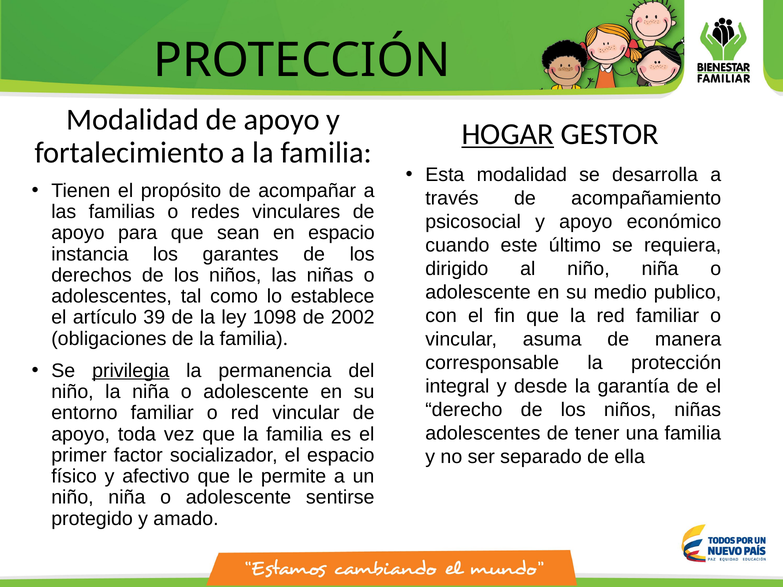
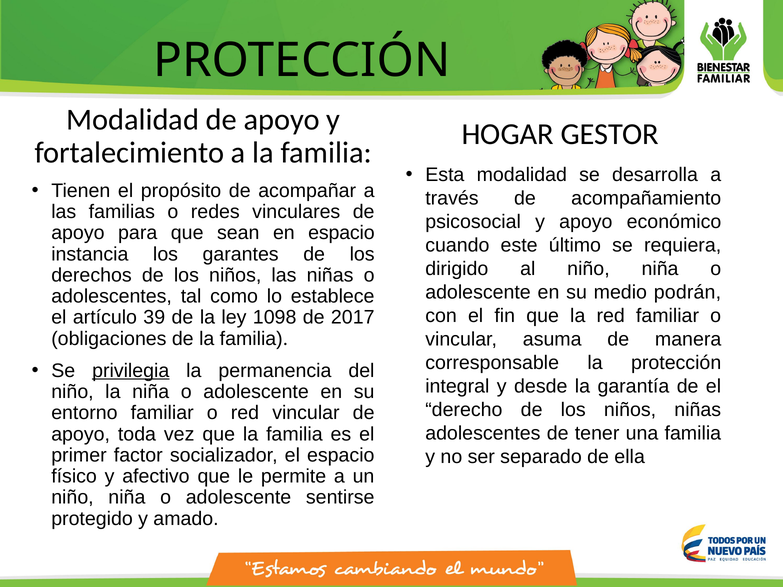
HOGAR underline: present -> none
publico: publico -> podrán
2002: 2002 -> 2017
